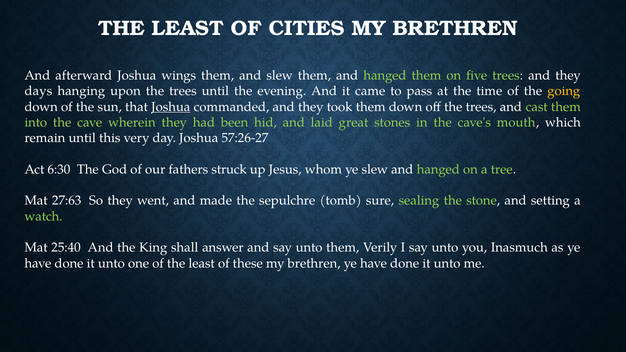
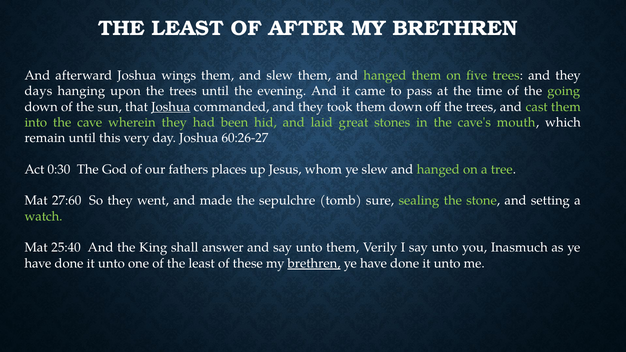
CITIES: CITIES -> AFTER
going colour: yellow -> light green
57:26-27: 57:26-27 -> 60:26-27
6:30: 6:30 -> 0:30
struck: struck -> places
27:63: 27:63 -> 27:60
brethren at (314, 263) underline: none -> present
